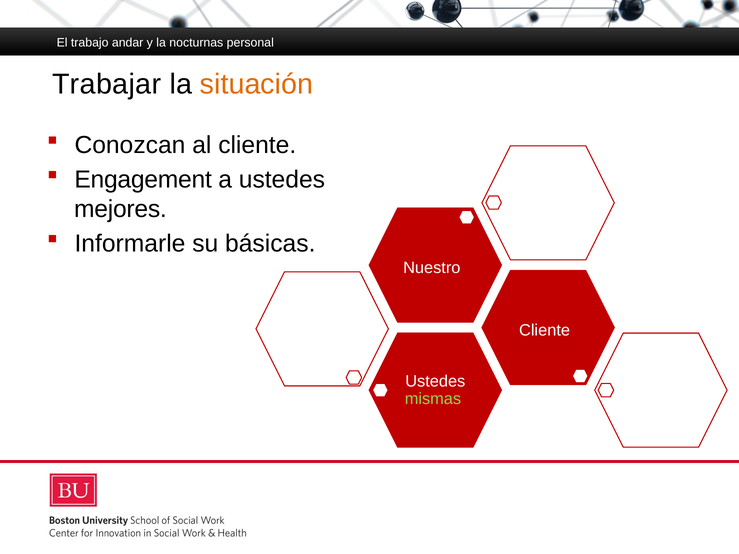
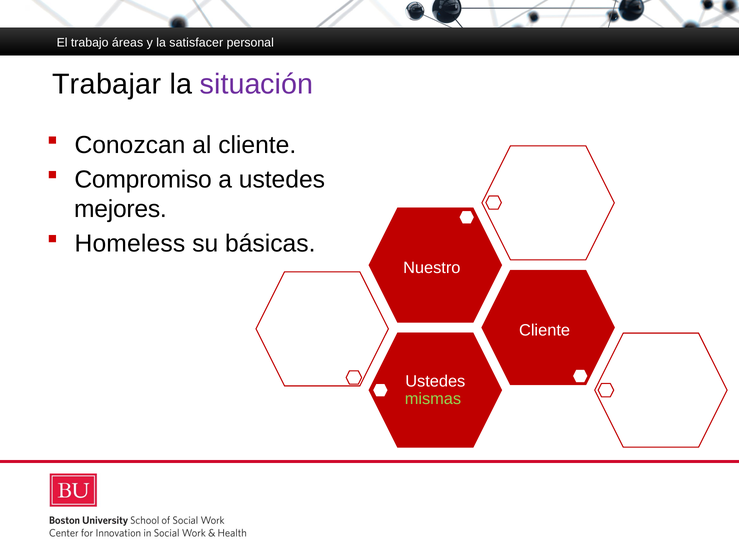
andar: andar -> áreas
nocturnas: nocturnas -> satisfacer
situación colour: orange -> purple
Engagement: Engagement -> Compromiso
Informarle: Informarle -> Homeless
